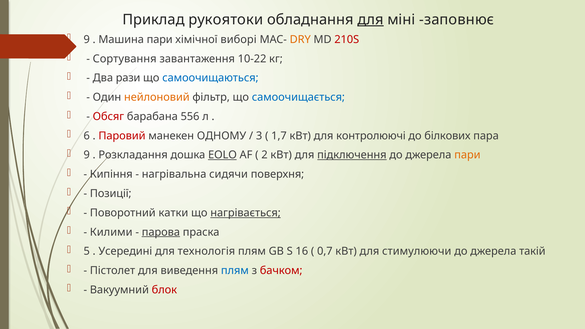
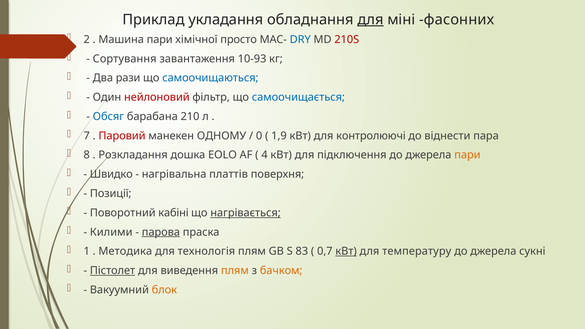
рукоятоки: рукоятоки -> укладання
заповнює: заповнює -> фасонних
9 at (87, 39): 9 -> 2
виборі: виборі -> просто
DRY colour: orange -> blue
10-22: 10-22 -> 10-93
нейлоновий colour: orange -> red
Обсяг colour: red -> blue
556: 556 -> 210
6: 6 -> 7
3: 3 -> 0
1,7: 1,7 -> 1,9
білкових: білкових -> віднести
9 at (87, 155): 9 -> 8
EOLO underline: present -> none
2: 2 -> 4
підключення underline: present -> none
Кипіння: Кипіння -> Швидко
сидячи: сидячи -> платтів
катки: катки -> кабіні
5: 5 -> 1
Усередині: Усередині -> Методика
16: 16 -> 83
кВт at (346, 251) underline: none -> present
стимулюючи: стимулюючи -> температуру
такій: такій -> сукні
Пістолет underline: none -> present
плям at (235, 271) colour: blue -> orange
бачком colour: red -> orange
блок colour: red -> orange
